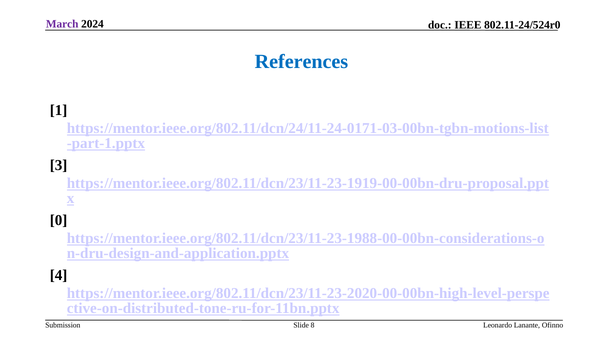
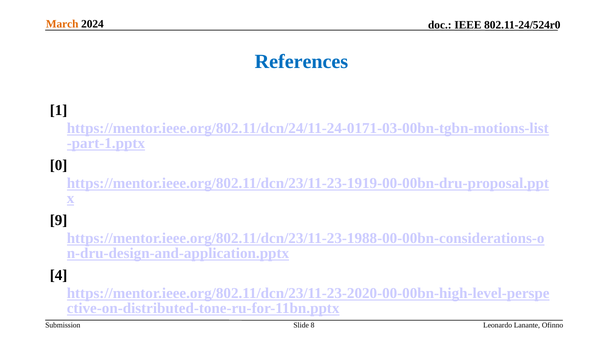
March colour: purple -> orange
3: 3 -> 0
0: 0 -> 9
